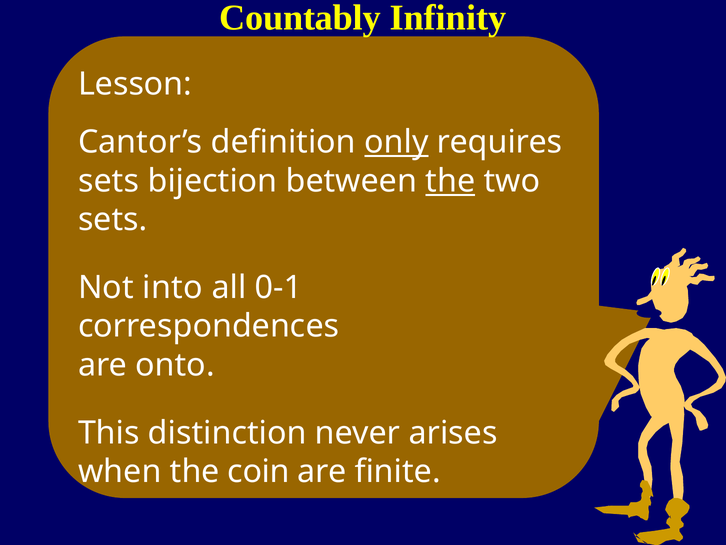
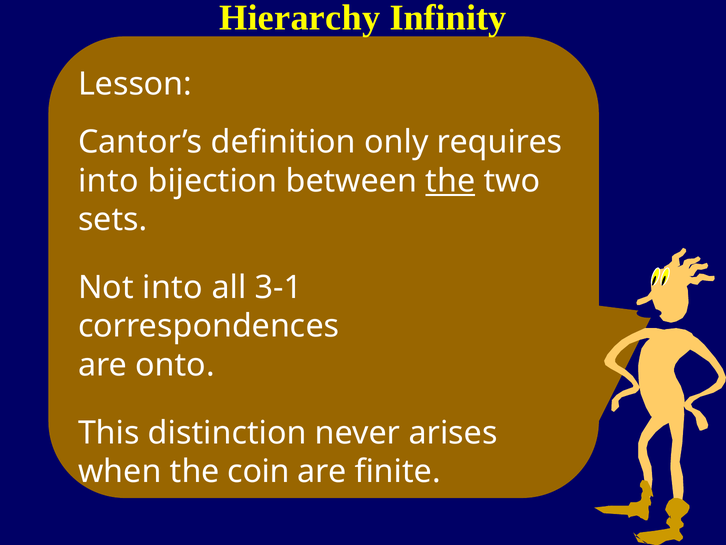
Countably: Countably -> Hierarchy
only underline: present -> none
sets at (109, 181): sets -> into
0-1: 0-1 -> 3-1
